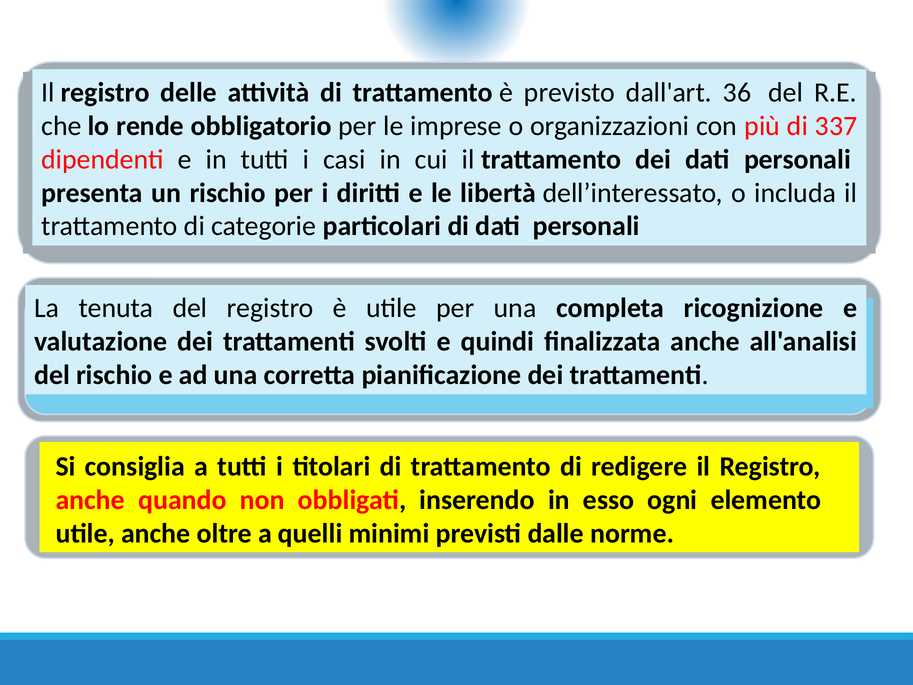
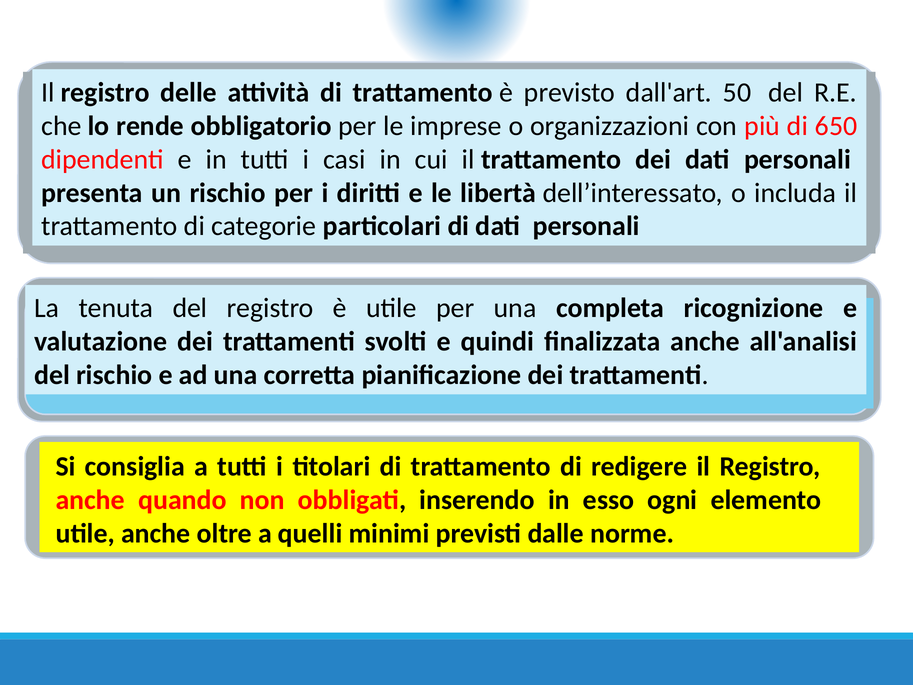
36: 36 -> 50
337: 337 -> 650
